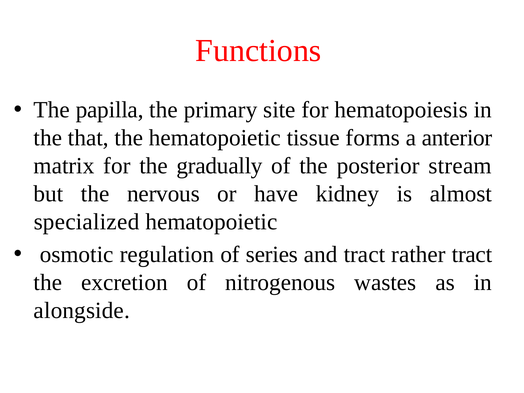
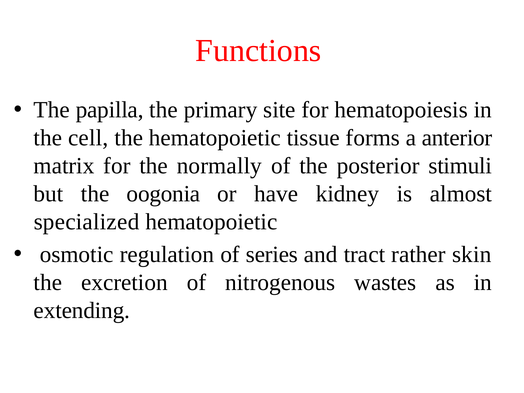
that: that -> cell
gradually: gradually -> normally
stream: stream -> stimuli
nervous: nervous -> oogonia
rather tract: tract -> skin
alongside: alongside -> extending
